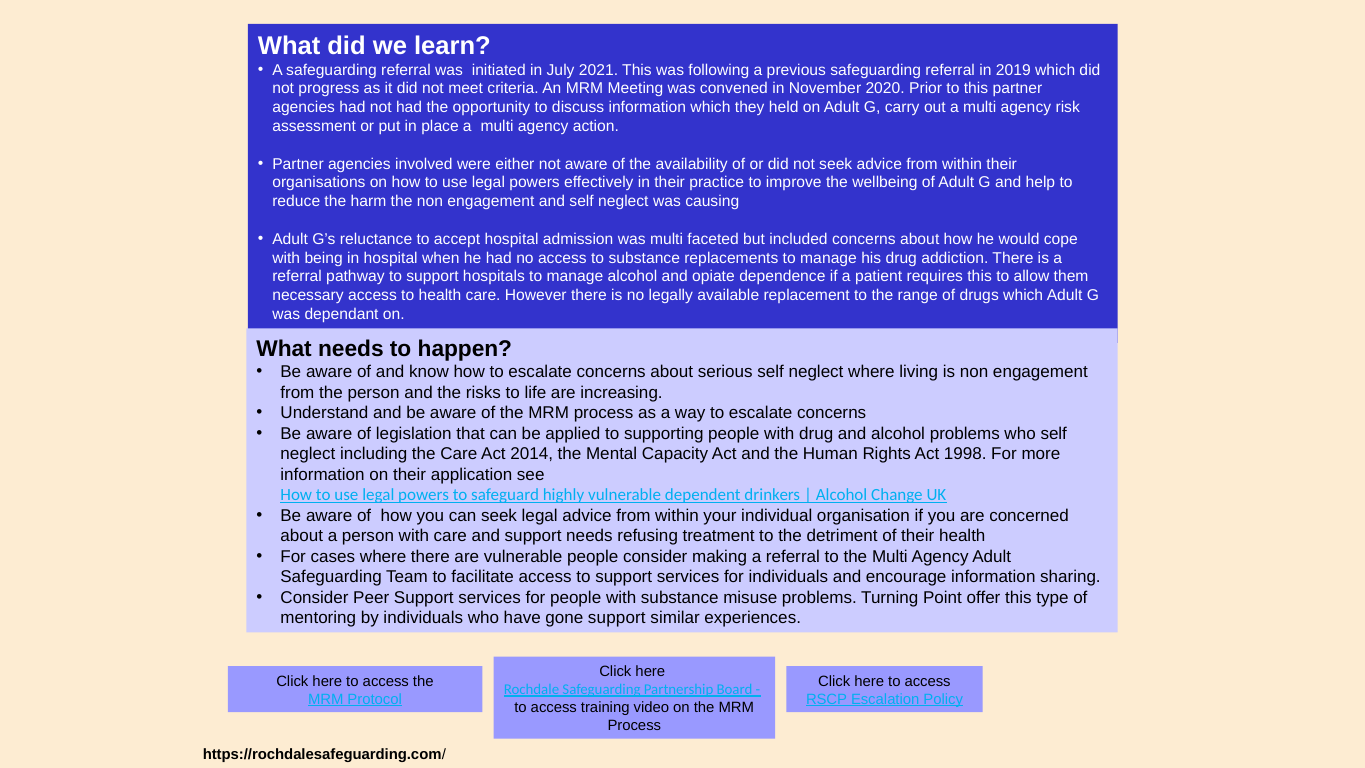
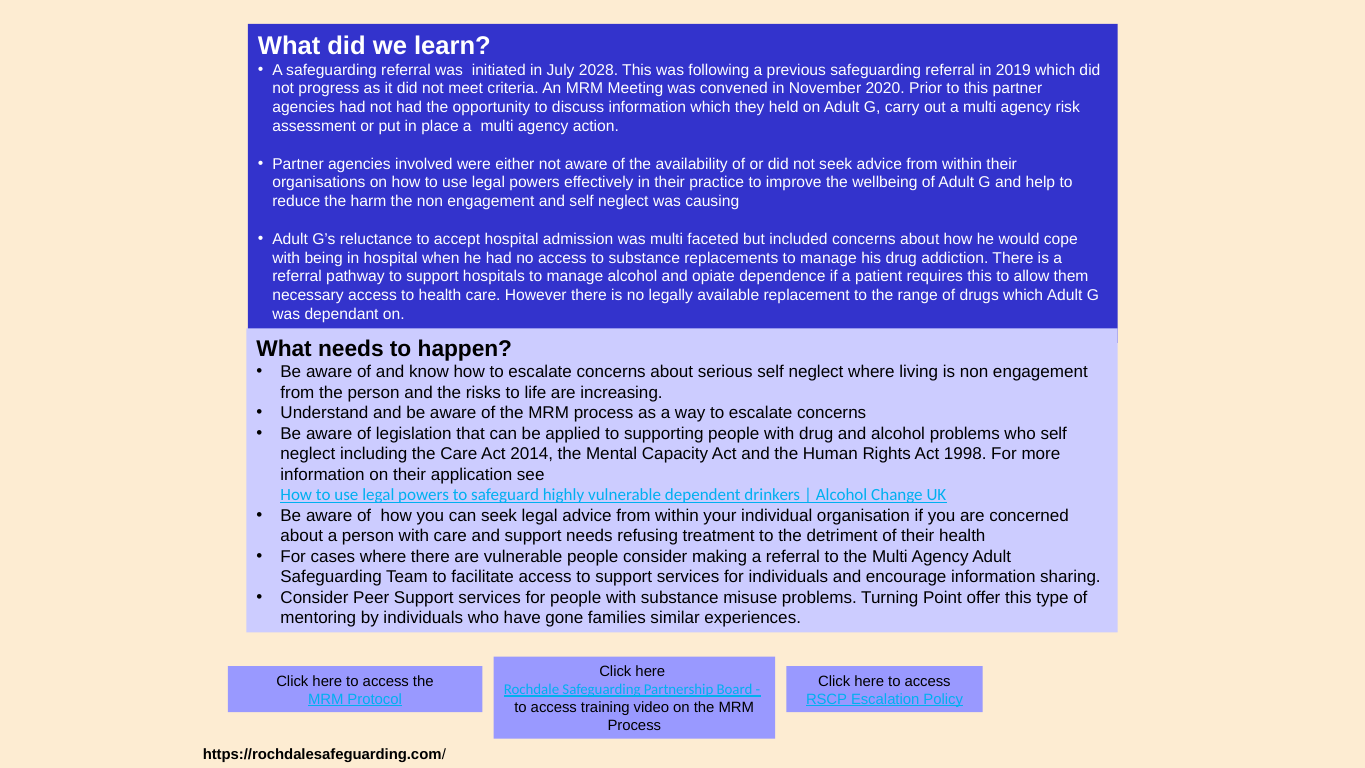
2021: 2021 -> 2028
gone support: support -> families
